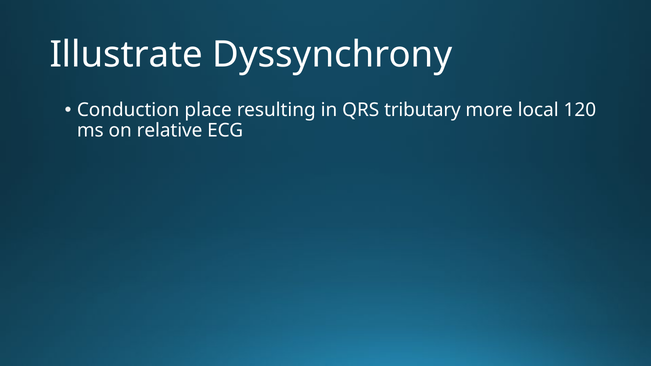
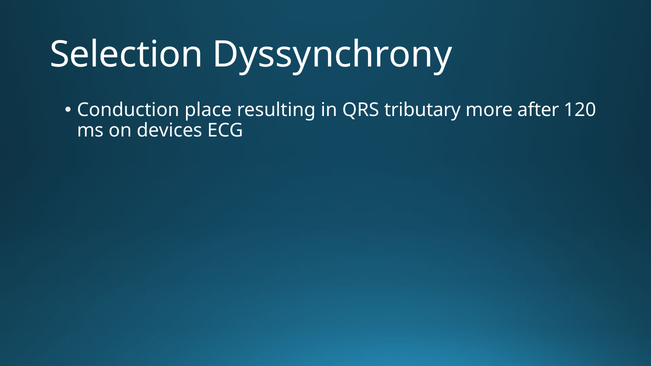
Illustrate: Illustrate -> Selection
local: local -> after
relative: relative -> devices
